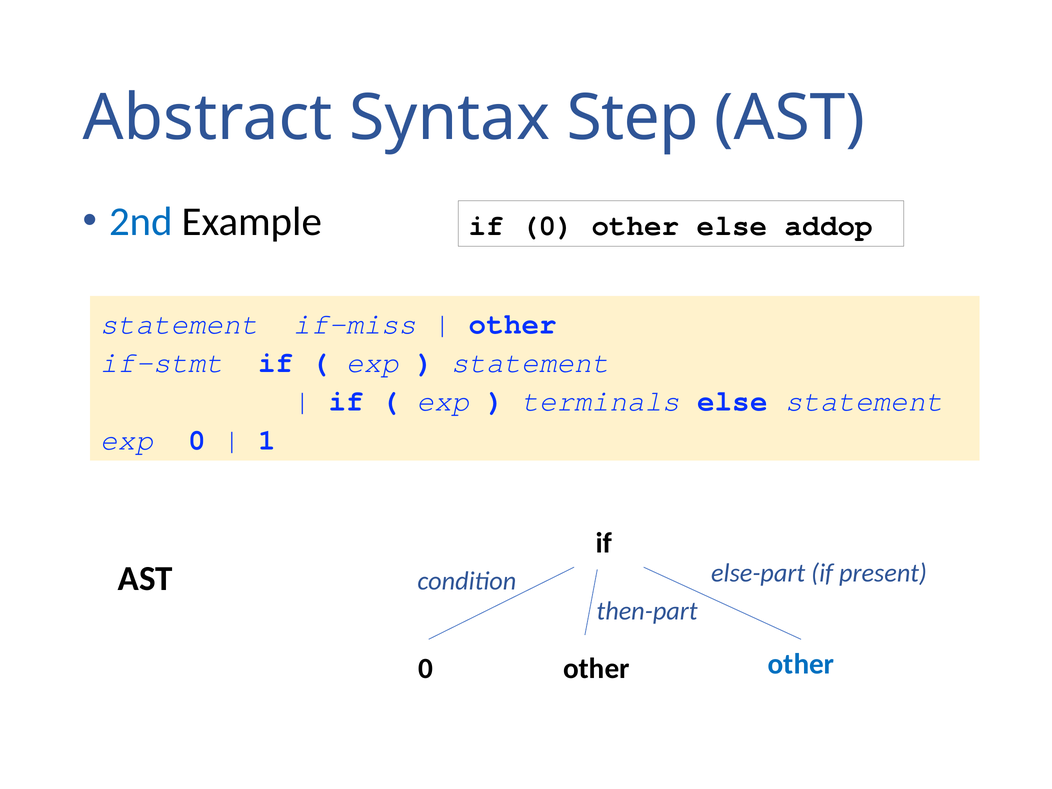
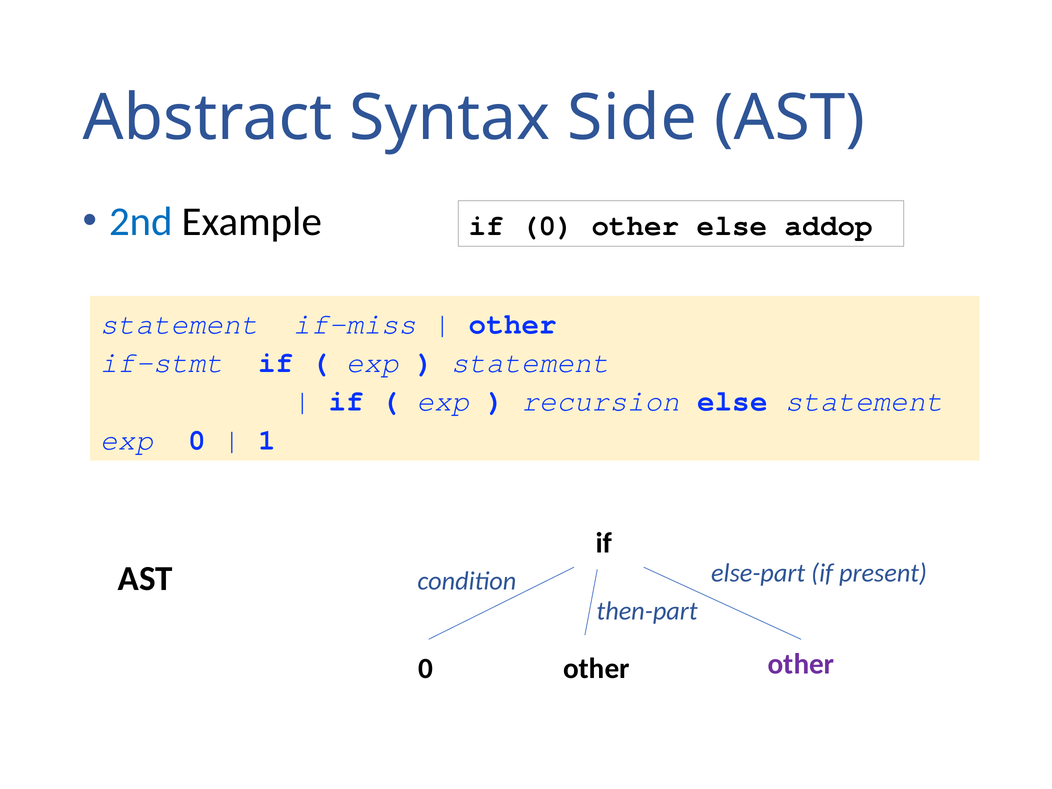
Step: Step -> Side
terminals: terminals -> recursion
other at (801, 664) colour: blue -> purple
